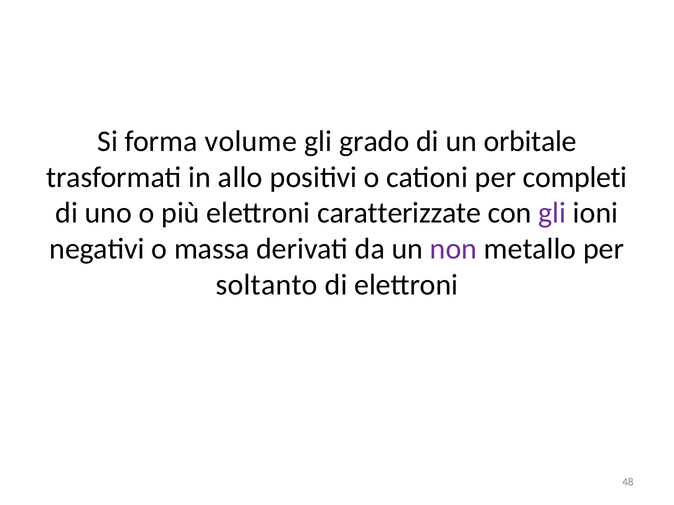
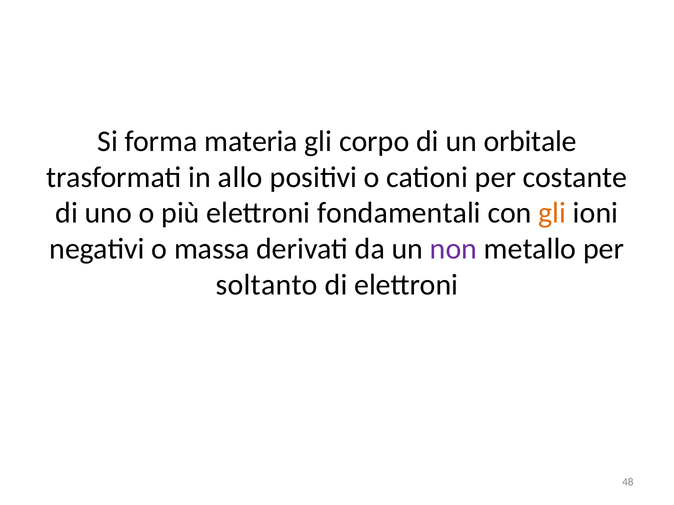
volume: volume -> materia
grado: grado -> corpo
completi: completi -> costante
caratterizzate: caratterizzate -> fondamentali
gli at (552, 213) colour: purple -> orange
